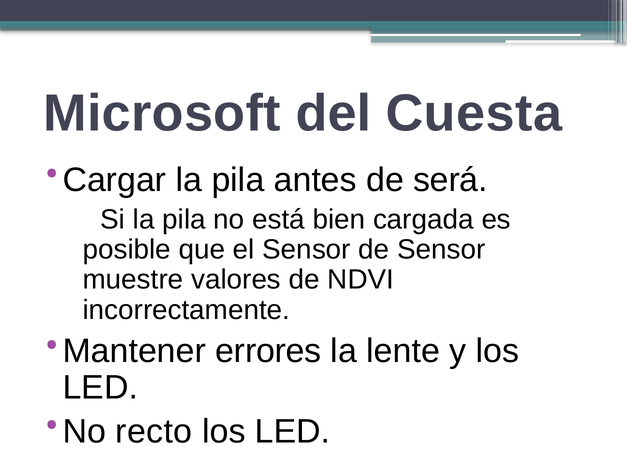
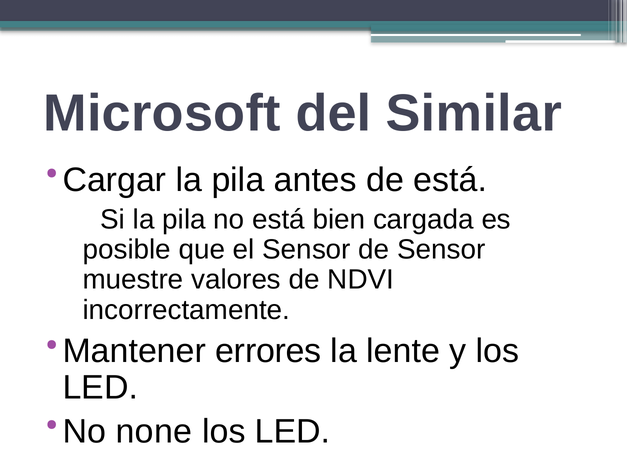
Cuesta: Cuesta -> Similar
de será: será -> está
recto: recto -> none
